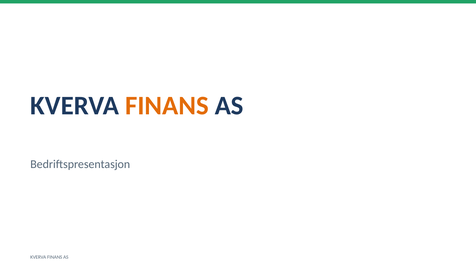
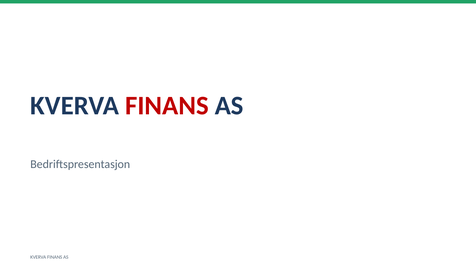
FINANS at (167, 106) colour: orange -> red
